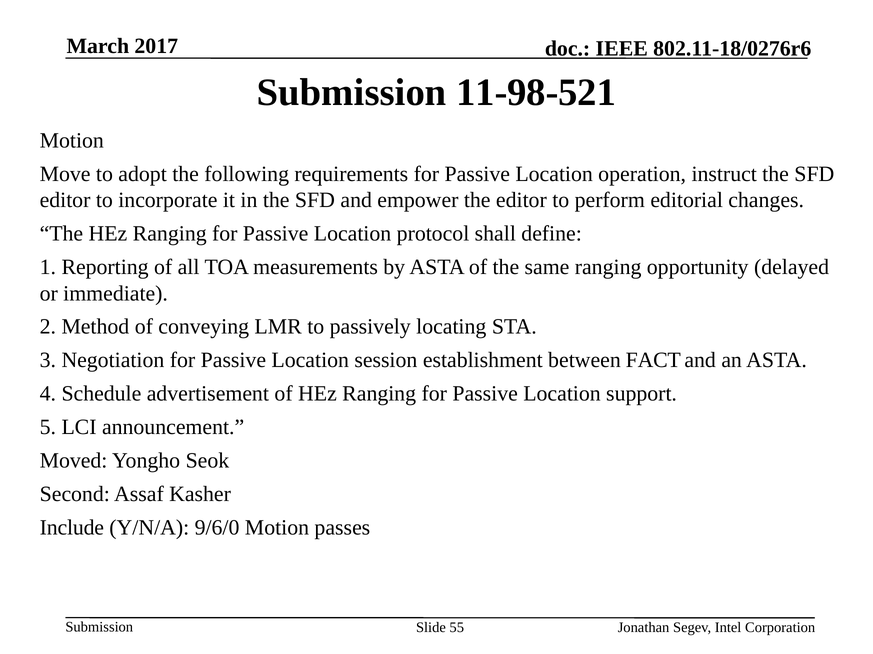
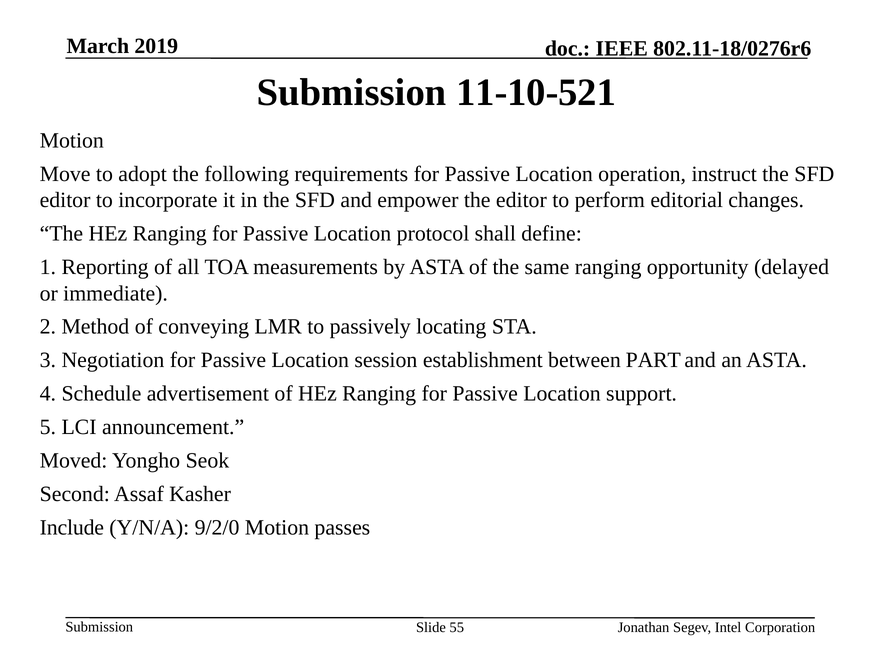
2017: 2017 -> 2019
11-98-521: 11-98-521 -> 11-10-521
FACT: FACT -> PART
9/6/0: 9/6/0 -> 9/2/0
